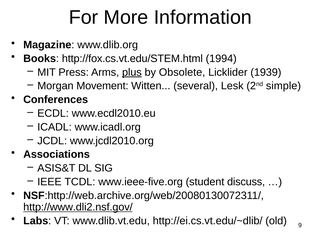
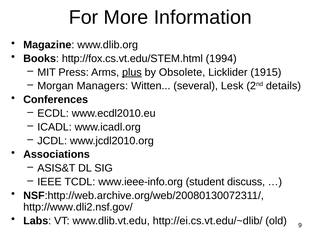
1939: 1939 -> 1915
Movement: Movement -> Managers
simple: simple -> details
www.ieee-five.org: www.ieee-five.org -> www.ieee-info.org
http://www.dli2.nsf.gov/ underline: present -> none
